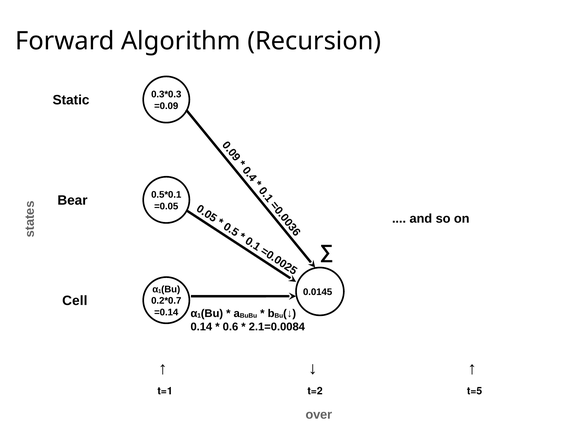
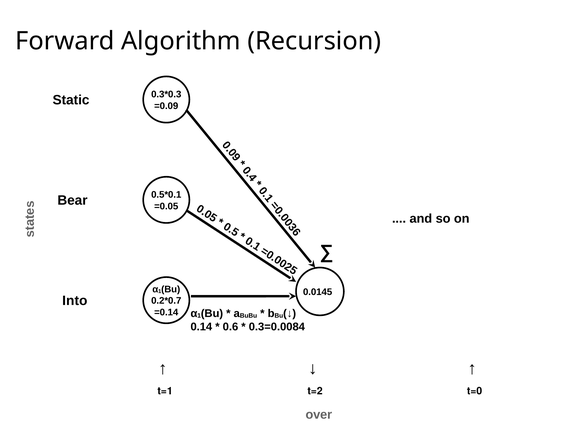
Cell: Cell -> Into
2.1=0.0084: 2.1=0.0084 -> 0.3=0.0084
t=5: t=5 -> t=0
